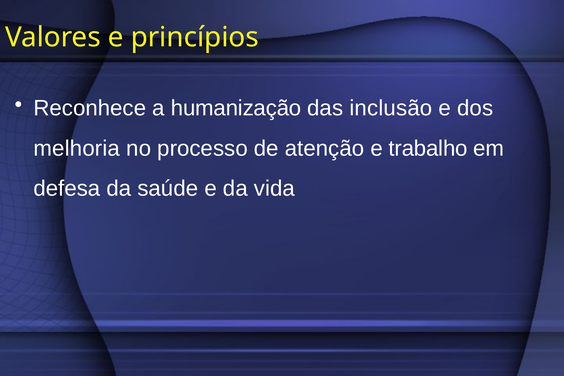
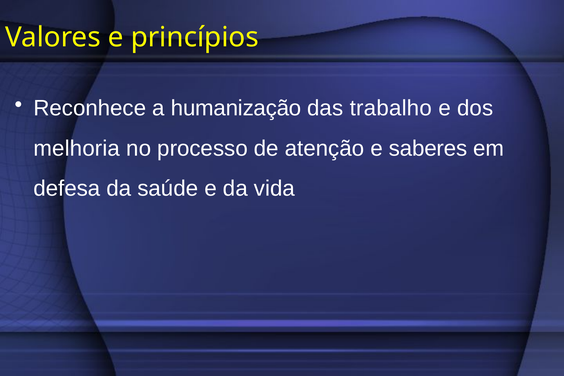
inclusão: inclusão -> trabalho
trabalho: trabalho -> saberes
